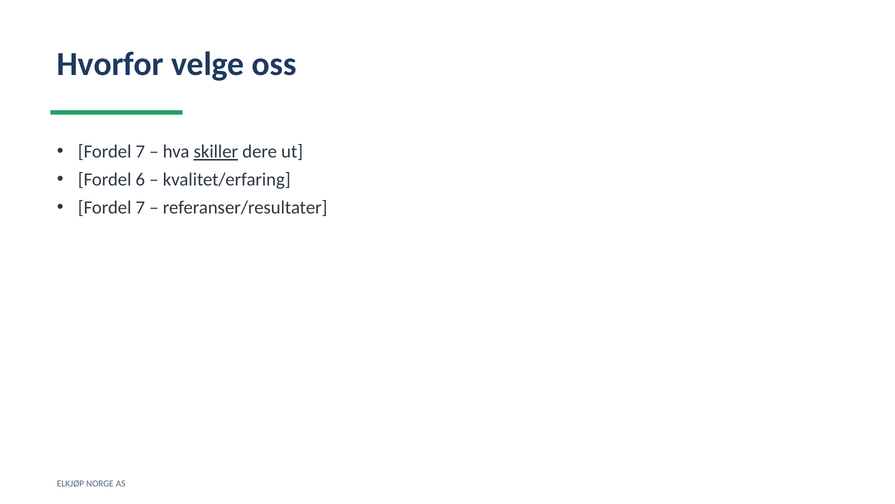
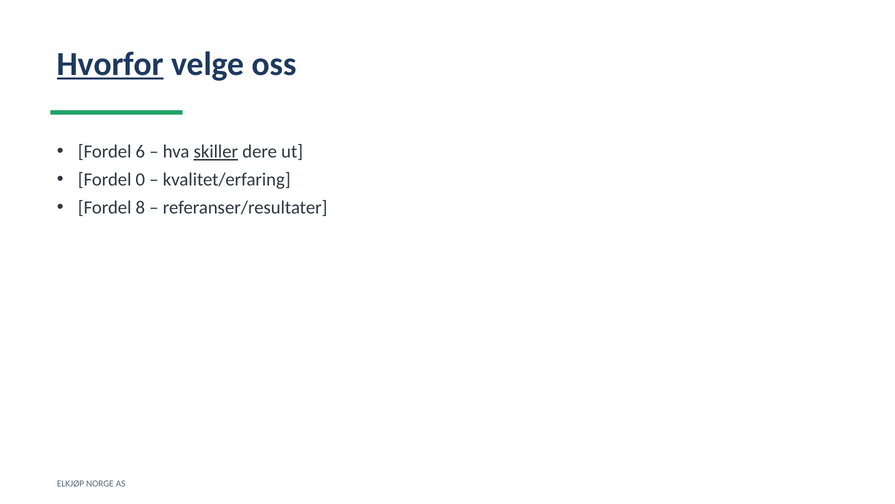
Hvorfor underline: none -> present
7 at (140, 152): 7 -> 6
6: 6 -> 0
7 at (140, 208): 7 -> 8
